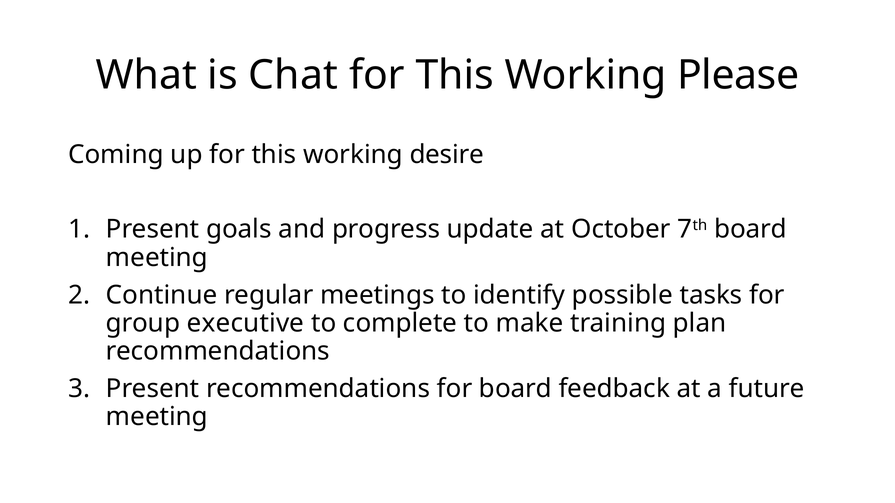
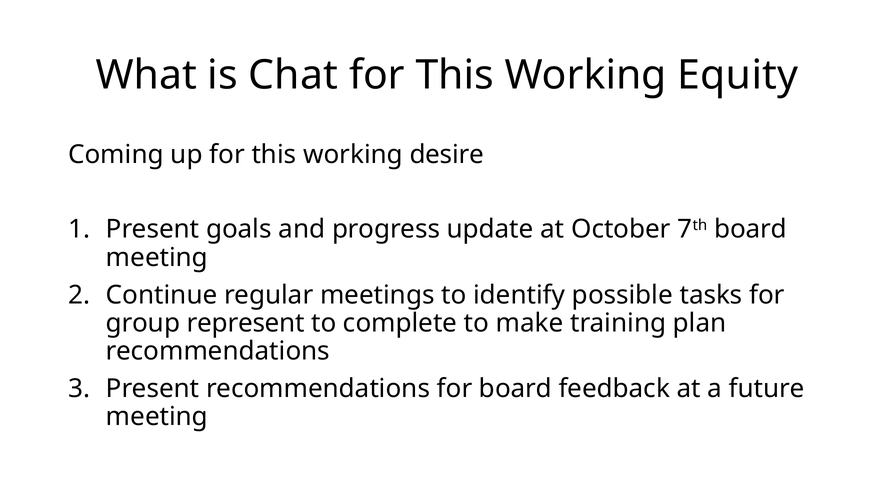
Please: Please -> Equity
executive: executive -> represent
